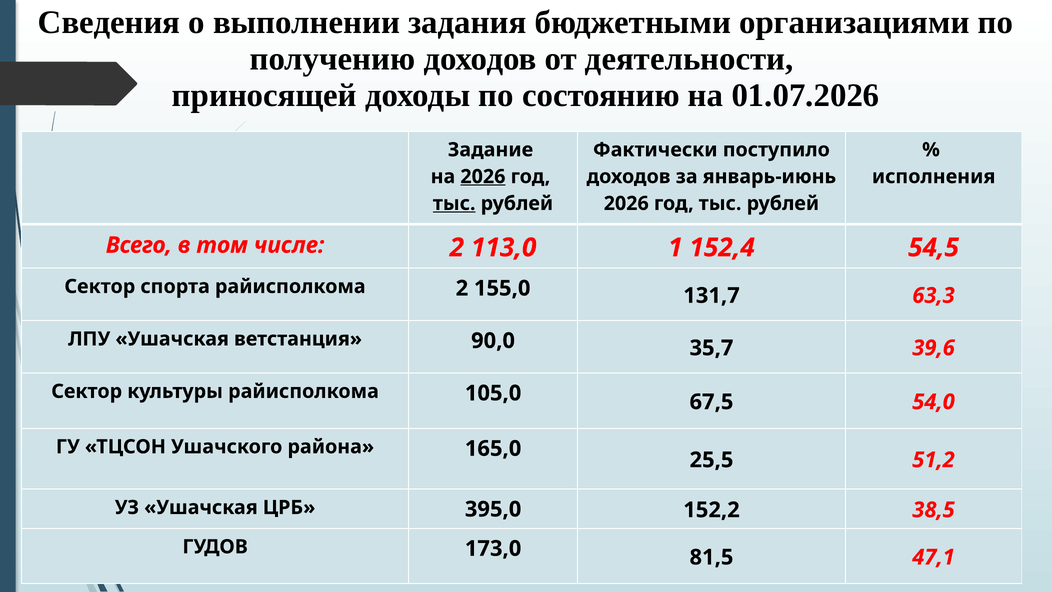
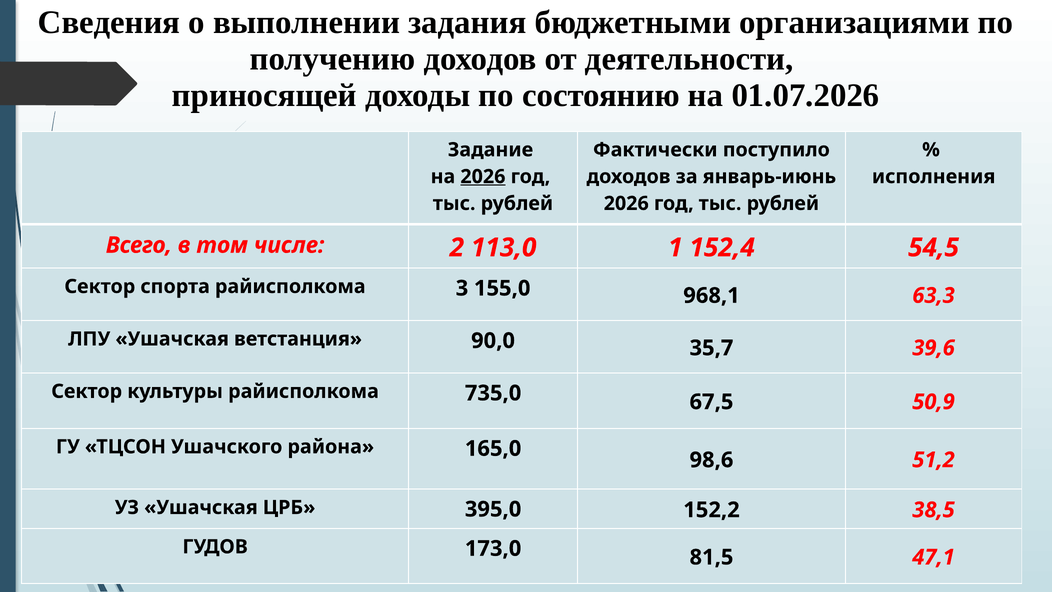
тыс at (454, 203) underline: present -> none
райисполкома 2: 2 -> 3
131,7: 131,7 -> 968,1
105,0: 105,0 -> 735,0
54,0: 54,0 -> 50,9
25,5: 25,5 -> 98,6
